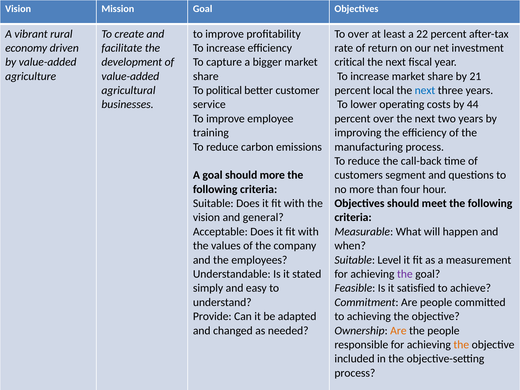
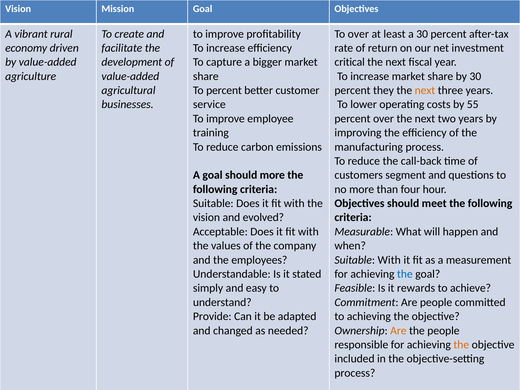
a 22: 22 -> 30
by 21: 21 -> 30
To political: political -> percent
local: local -> they
next at (425, 90) colour: blue -> orange
44: 44 -> 55
general: general -> evolved
Suitable Level: Level -> With
the at (405, 274) colour: purple -> blue
satisfied: satisfied -> rewards
